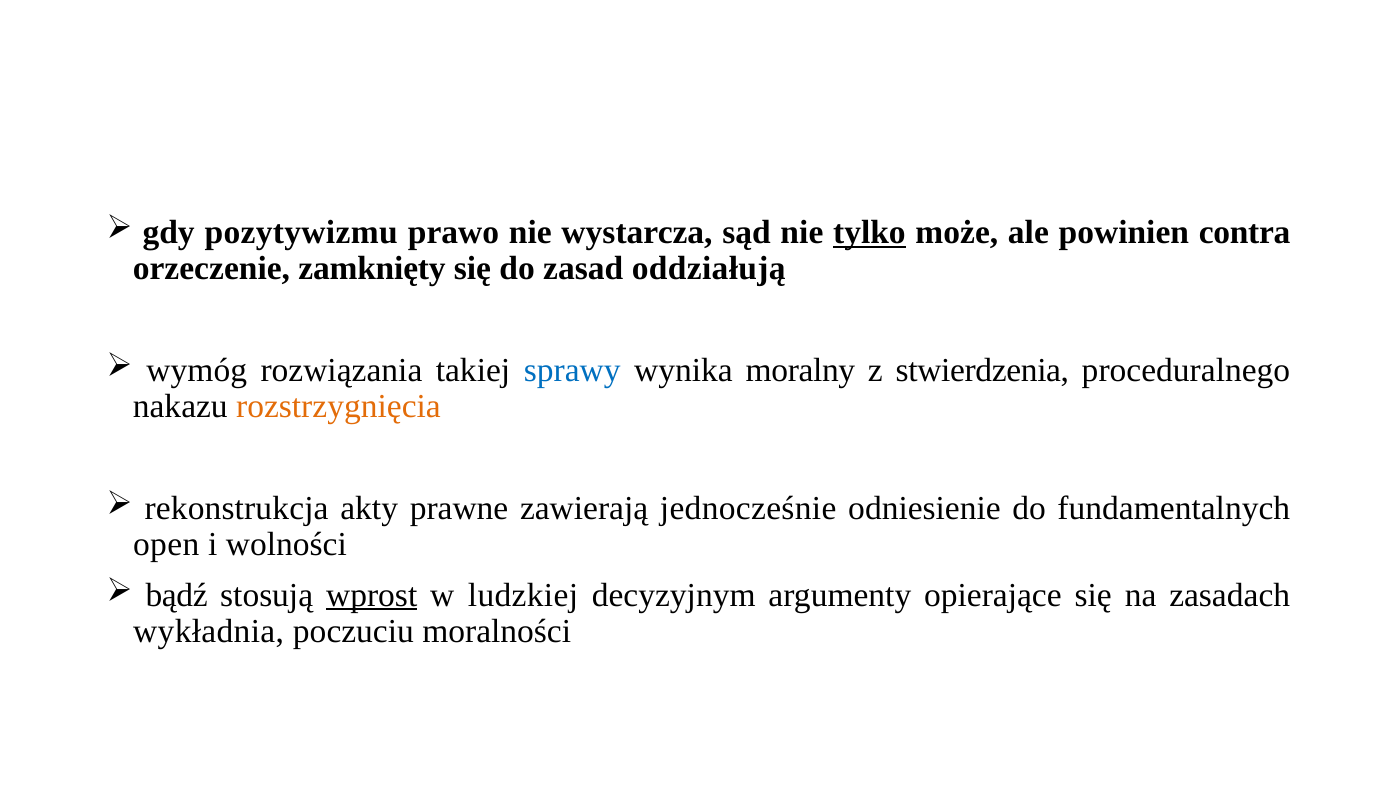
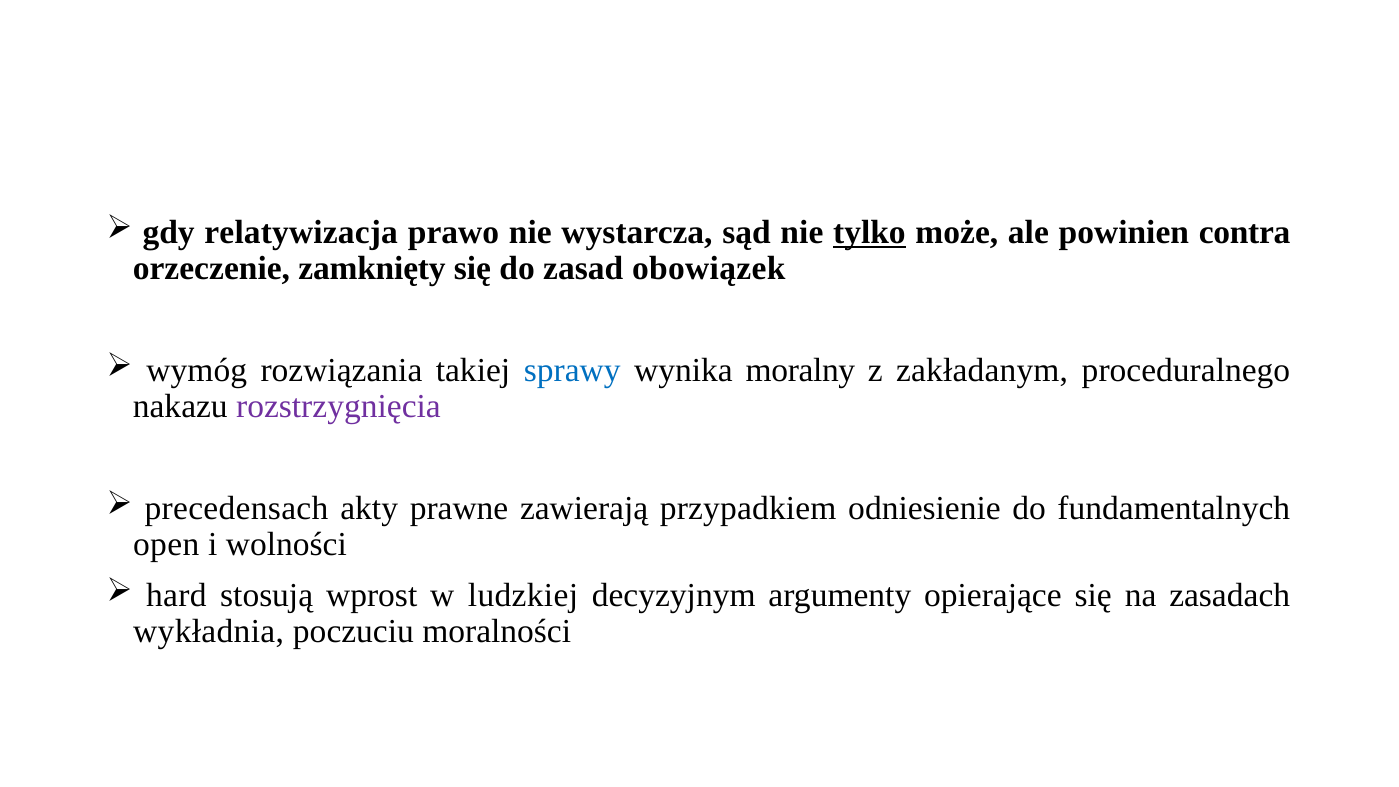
pozytywizmu: pozytywizmu -> relatywizacja
oddziałują: oddziałują -> obowiązek
stwierdzenia: stwierdzenia -> zakładanym
rozstrzygnięcia colour: orange -> purple
rekonstrukcja: rekonstrukcja -> precedensach
jednocześnie: jednocześnie -> przypadkiem
bądź: bądź -> hard
wprost underline: present -> none
